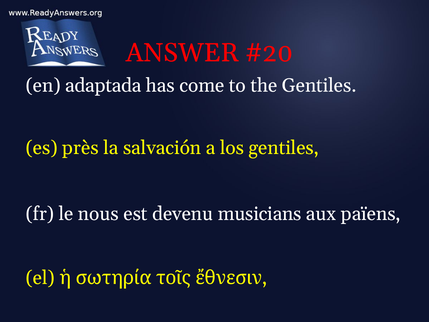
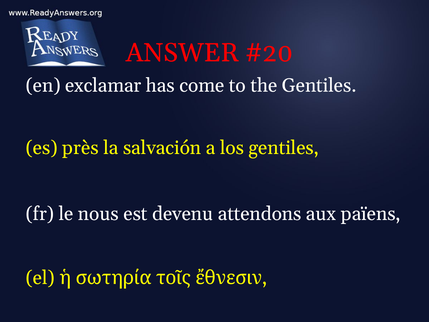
adaptada: adaptada -> exclamar
musicians: musicians -> attendons
